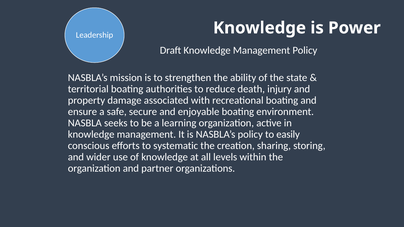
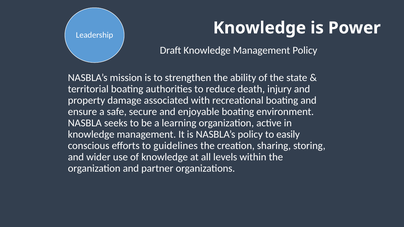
systematic: systematic -> guidelines
